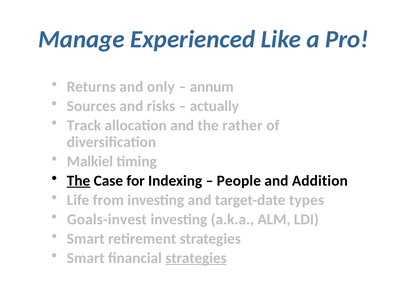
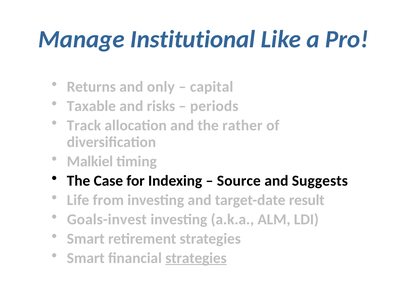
Experienced: Experienced -> Institutional
annum: annum -> capital
Sources: Sources -> Taxable
actually: actually -> periods
The at (79, 181) underline: present -> none
People: People -> Source
Addition: Addition -> Suggests
types: types -> result
